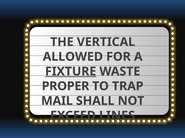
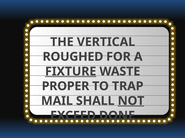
ALLOWED: ALLOWED -> ROUGHED
NOT underline: none -> present
LINES: LINES -> DONE
